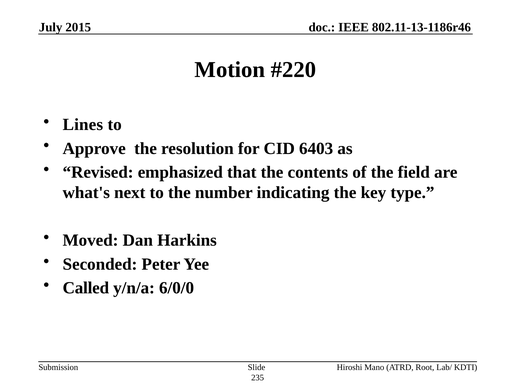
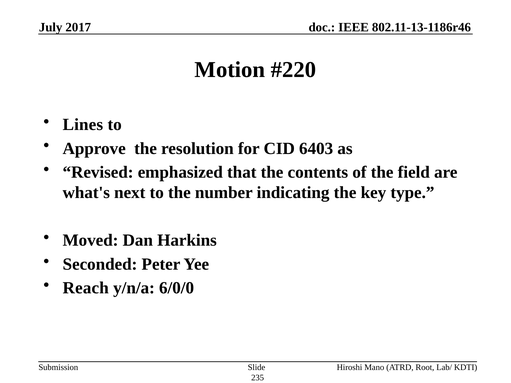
2015: 2015 -> 2017
Called: Called -> Reach
